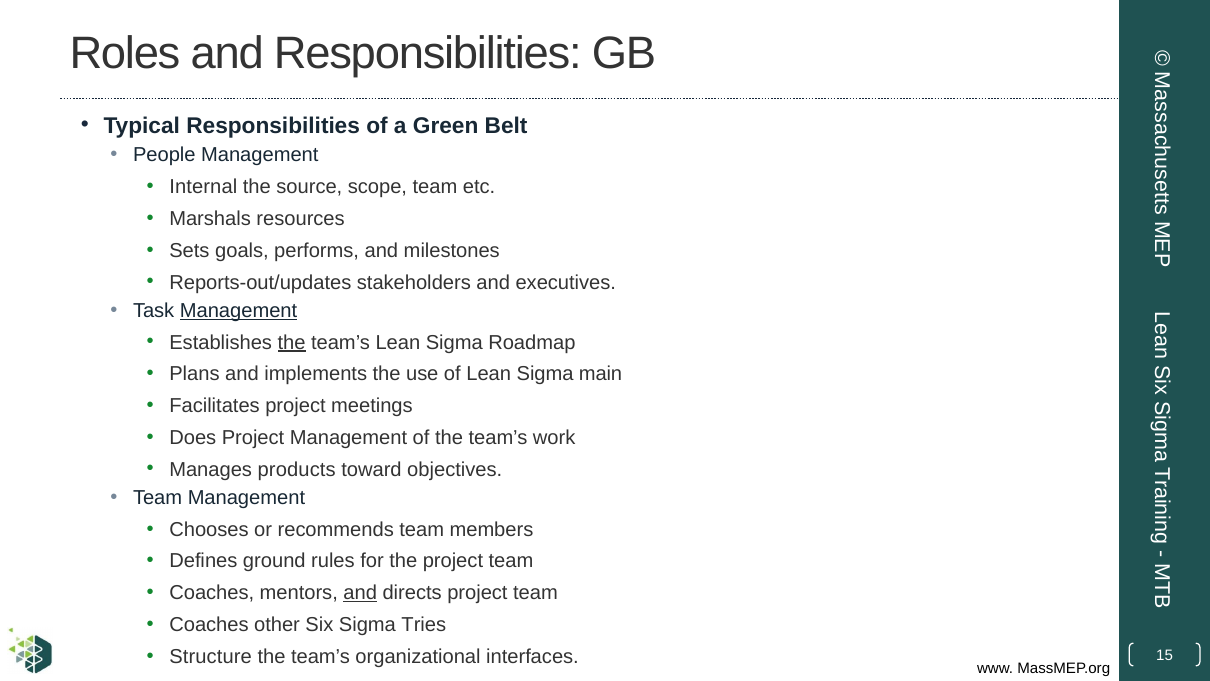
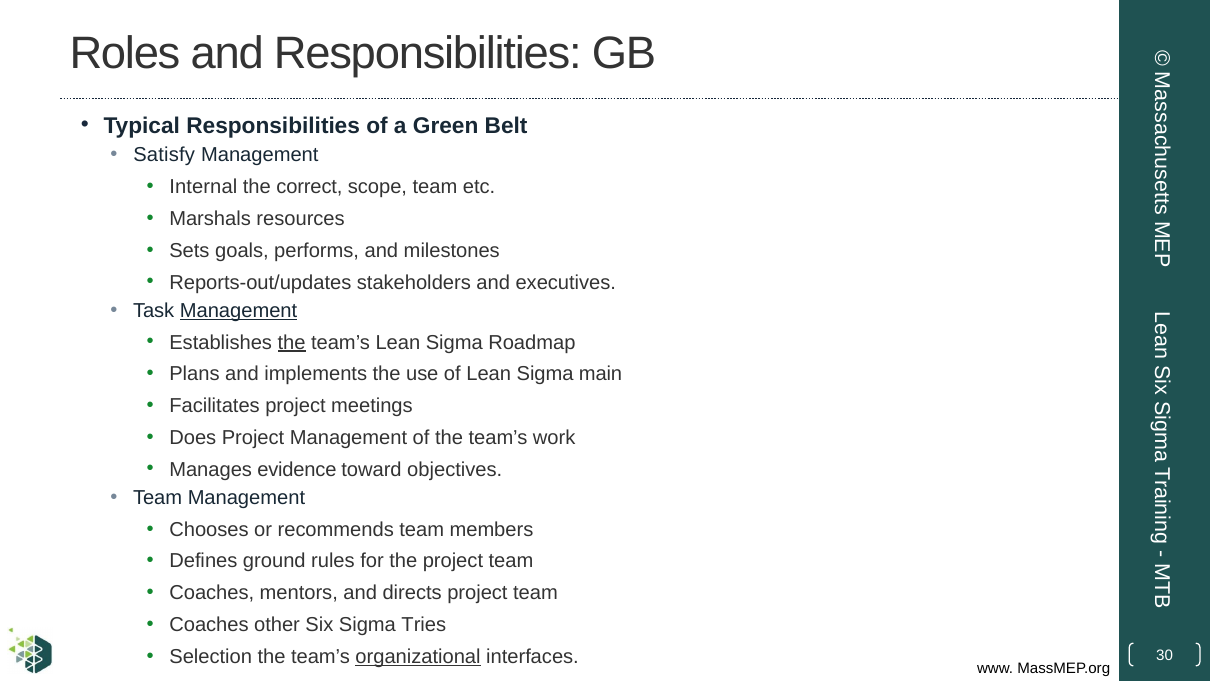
People: People -> Satisfy
source: source -> correct
products: products -> evidence
and at (360, 593) underline: present -> none
Structure: Structure -> Selection
organizational underline: none -> present
15: 15 -> 30
